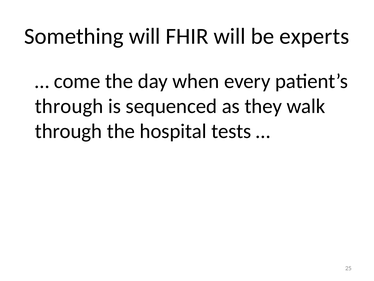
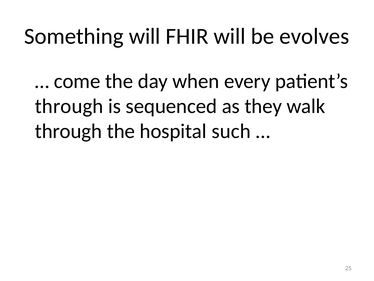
experts: experts -> evolves
tests: tests -> such
